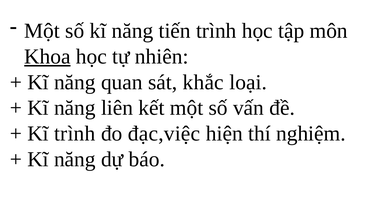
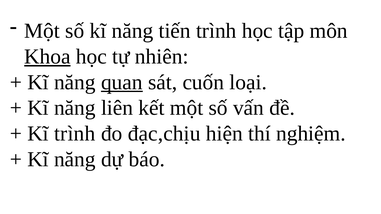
quan underline: none -> present
khắc: khắc -> cuốn
đạc,việc: đạc,việc -> đạc,chịu
